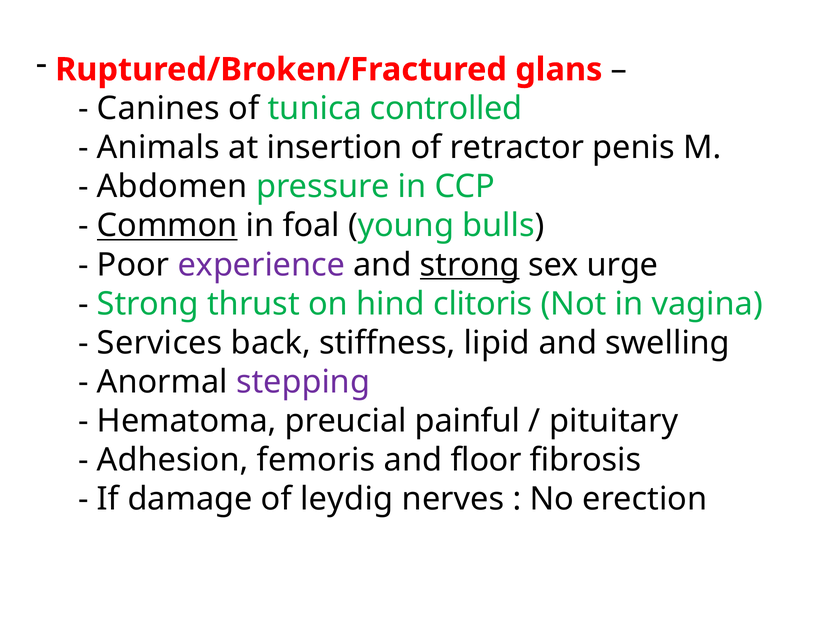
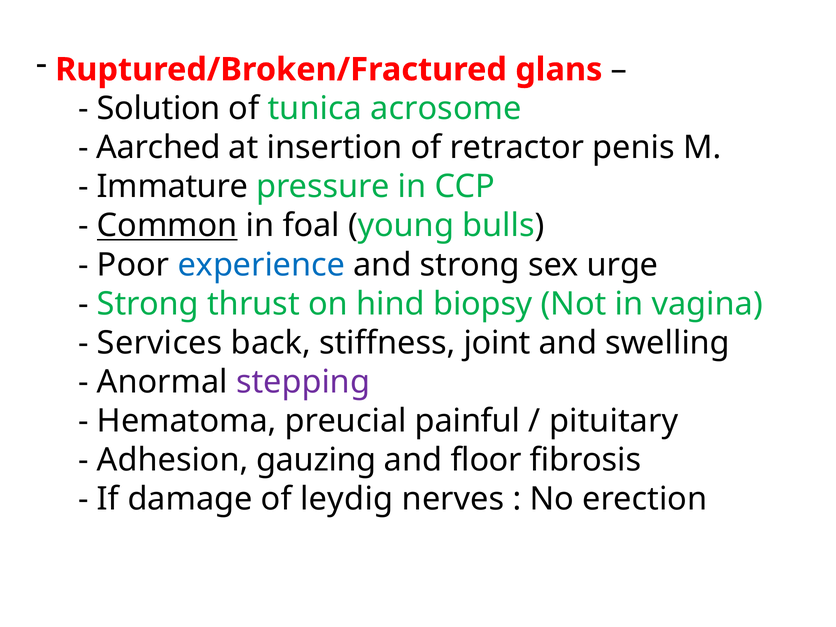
Canines: Canines -> Solution
controlled: controlled -> acrosome
Animals: Animals -> Aarched
Abdomen: Abdomen -> Immature
experience colour: purple -> blue
strong at (470, 265) underline: present -> none
clitoris: clitoris -> biopsy
lipid: lipid -> joint
femoris: femoris -> gauzing
